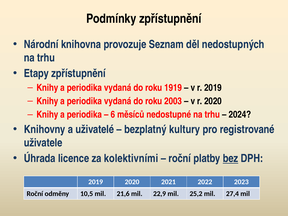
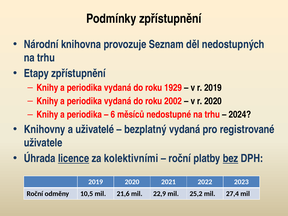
1919: 1919 -> 1929
2003: 2003 -> 2002
bezplatný kultury: kultury -> vydaná
licence underline: none -> present
